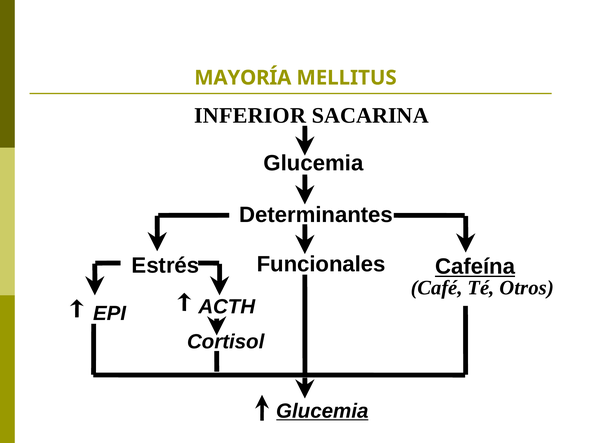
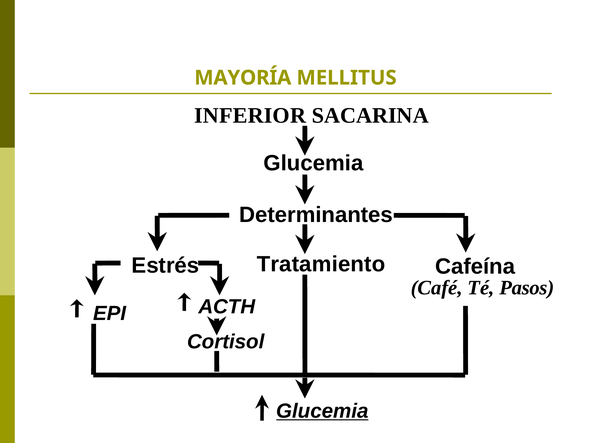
Funcionales: Funcionales -> Tratamiento
Cafeína underline: present -> none
Otros: Otros -> Pasos
